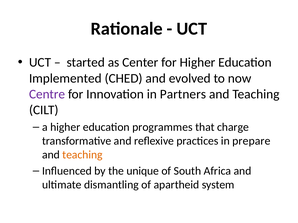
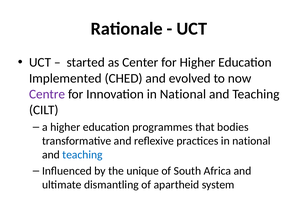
Innovation in Partners: Partners -> National
charge: charge -> bodies
practices in prepare: prepare -> national
teaching at (82, 155) colour: orange -> blue
